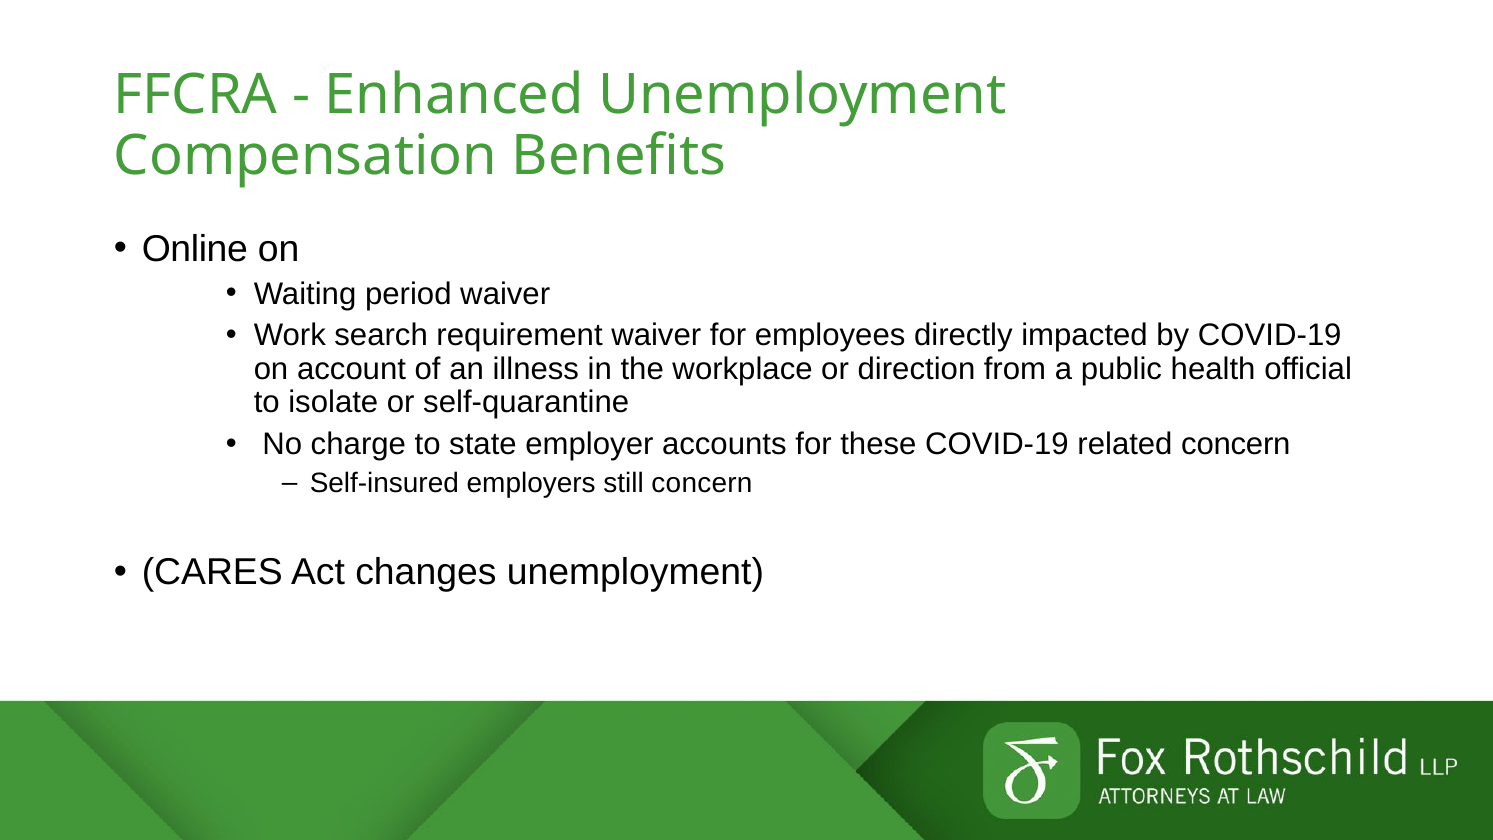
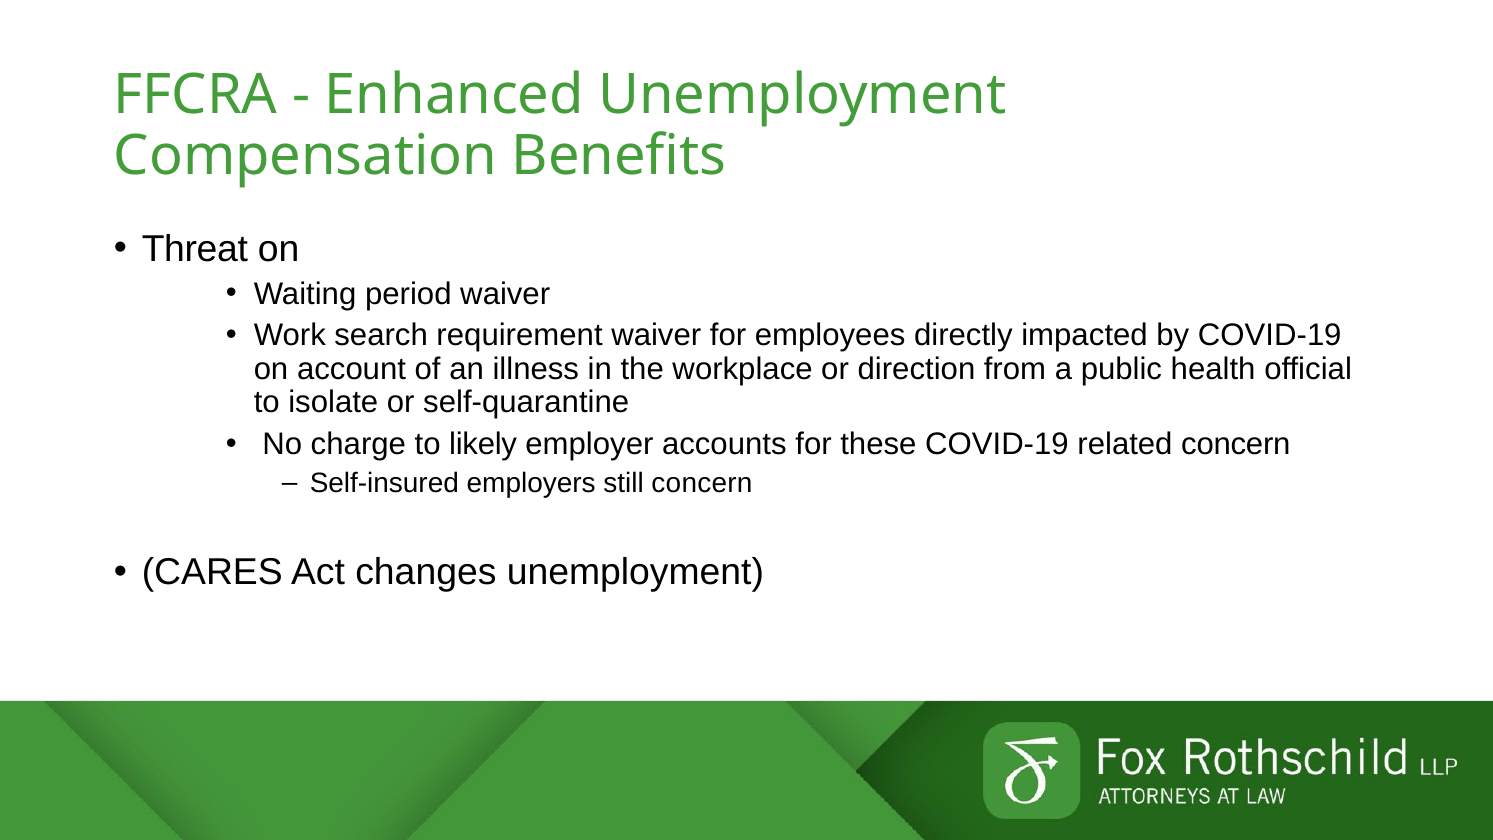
Online: Online -> Threat
state: state -> likely
